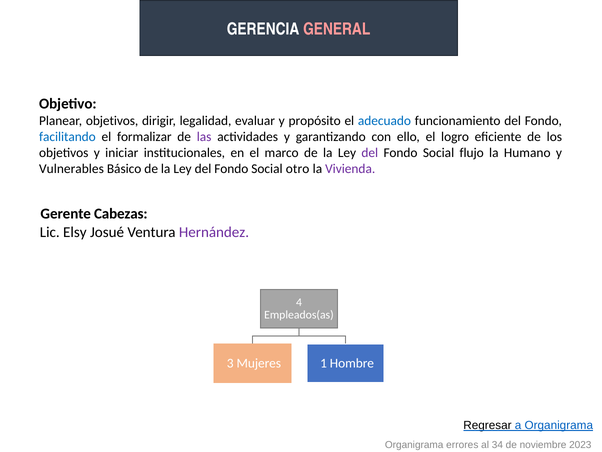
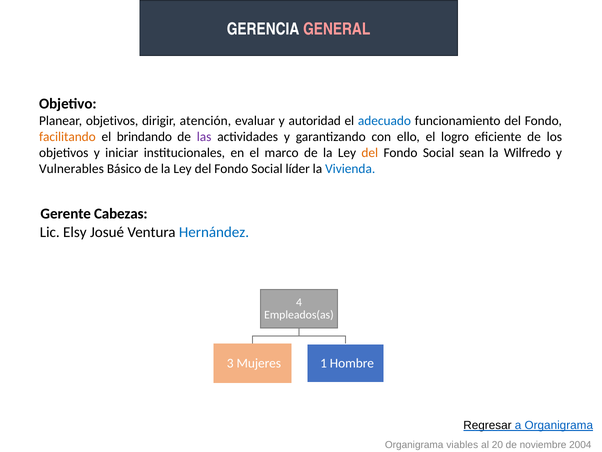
legalidad: legalidad -> atención
propósito: propósito -> autoridad
facilitando colour: blue -> orange
formalizar: formalizar -> brindando
del at (370, 153) colour: purple -> orange
flujo: flujo -> sean
Humano: Humano -> Wilfredo
otro: otro -> líder
Vivienda colour: purple -> blue
Hernández colour: purple -> blue
errores: errores -> viables
34: 34 -> 20
2023: 2023 -> 2004
